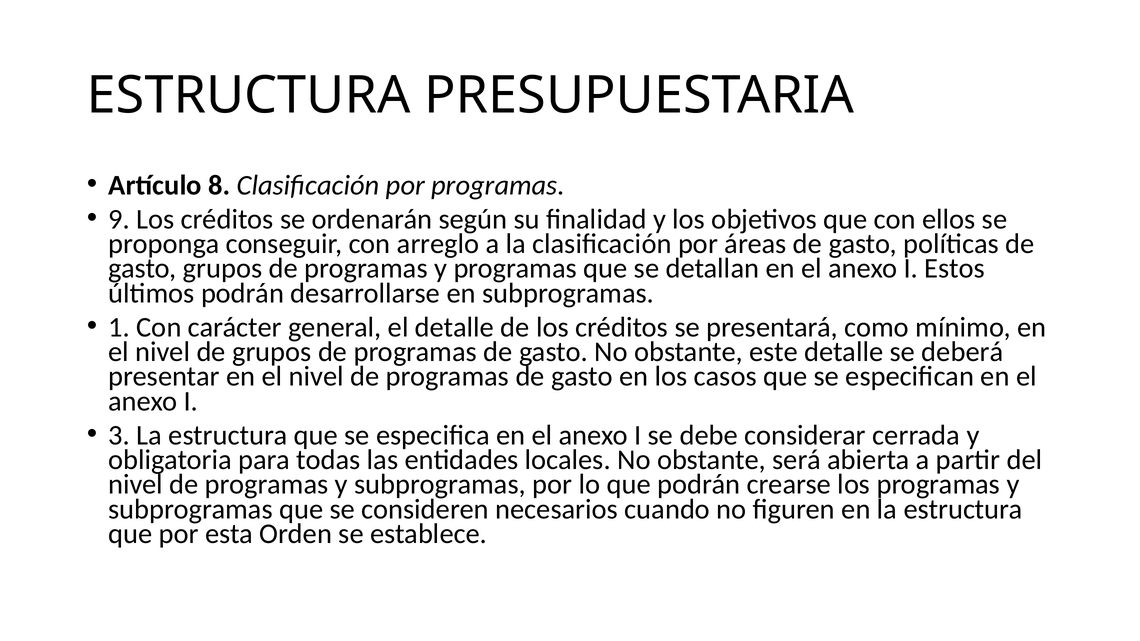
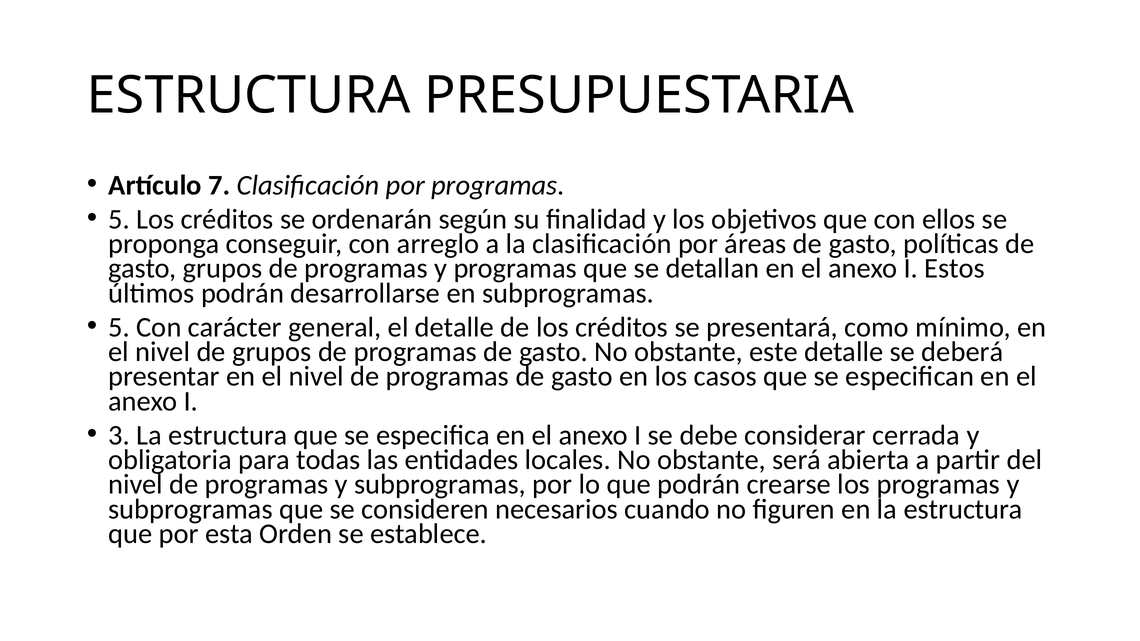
8: 8 -> 7
9 at (119, 219): 9 -> 5
1 at (119, 327): 1 -> 5
